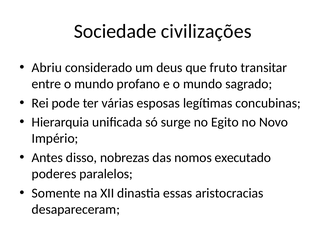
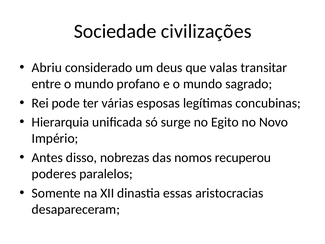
fruto: fruto -> valas
executado: executado -> recuperou
